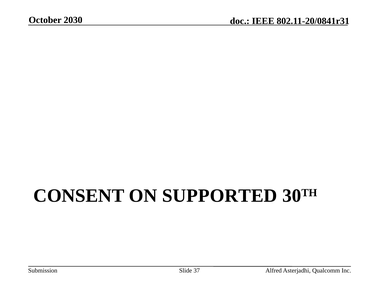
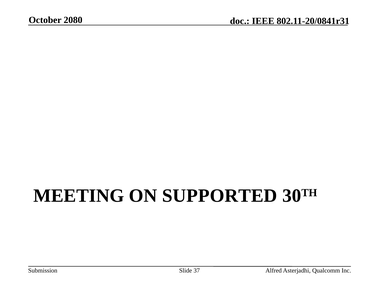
2030: 2030 -> 2080
CONSENT: CONSENT -> MEETING
